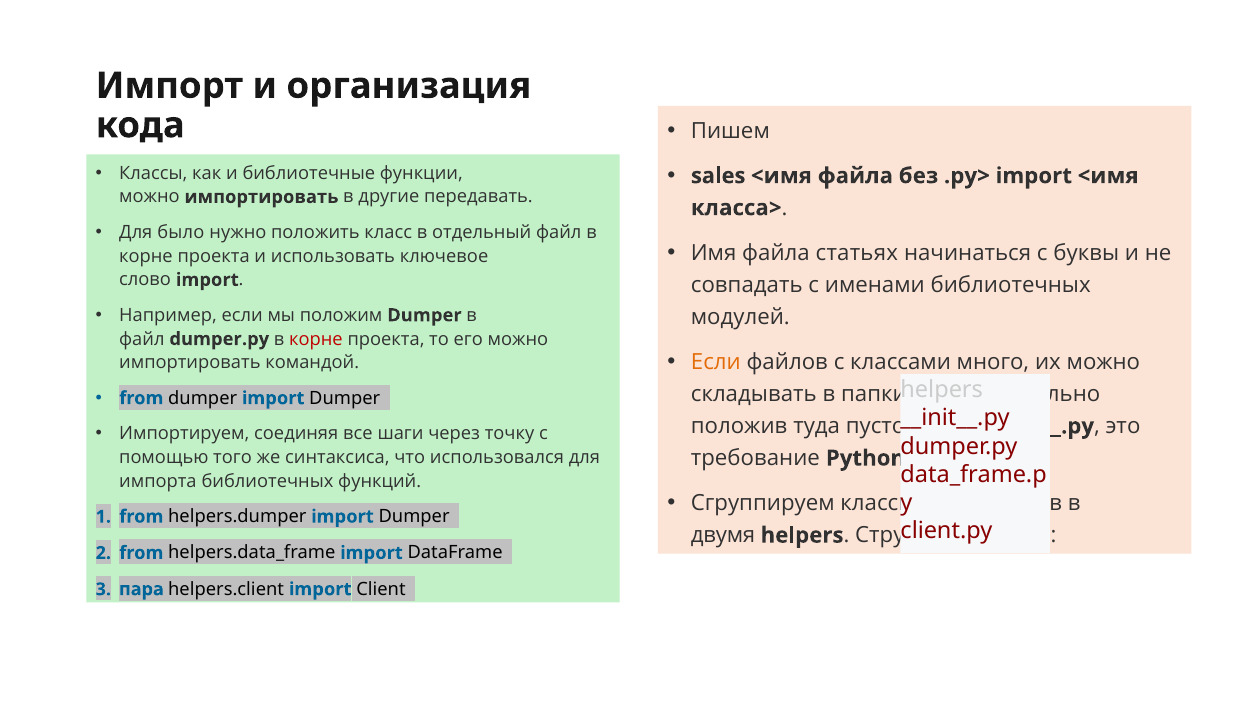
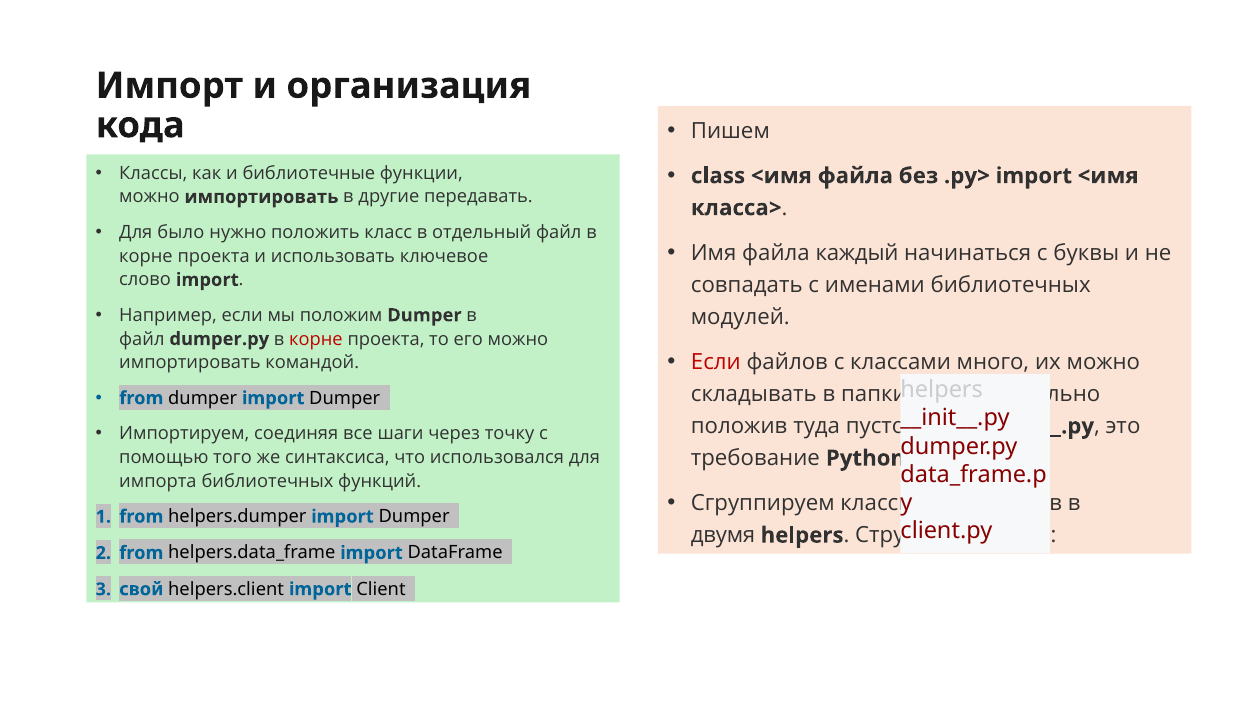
sales: sales -> class
статьях: статьях -> каждый
Если at (716, 362) colour: orange -> red
пара: пара -> свой
